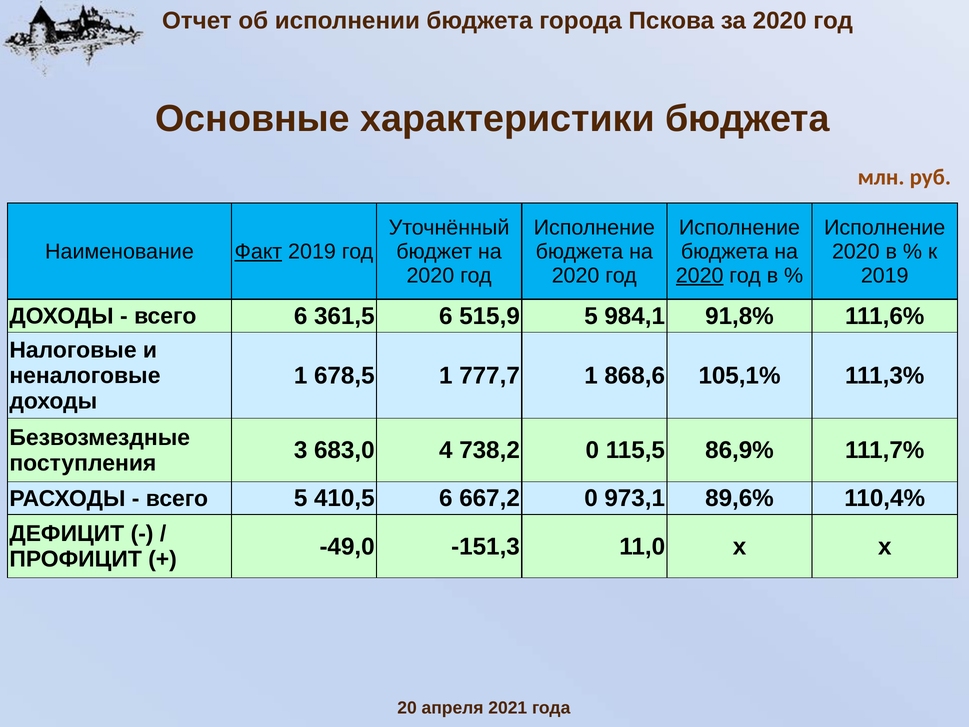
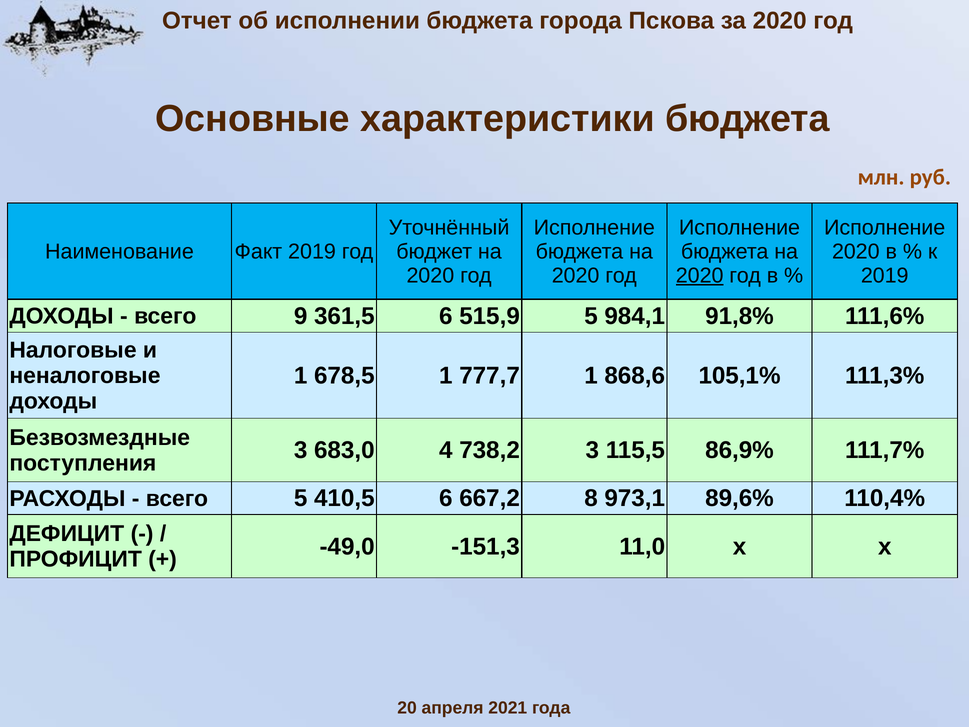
Факт underline: present -> none
всего 6: 6 -> 9
738,2 0: 0 -> 3
667,2 0: 0 -> 8
